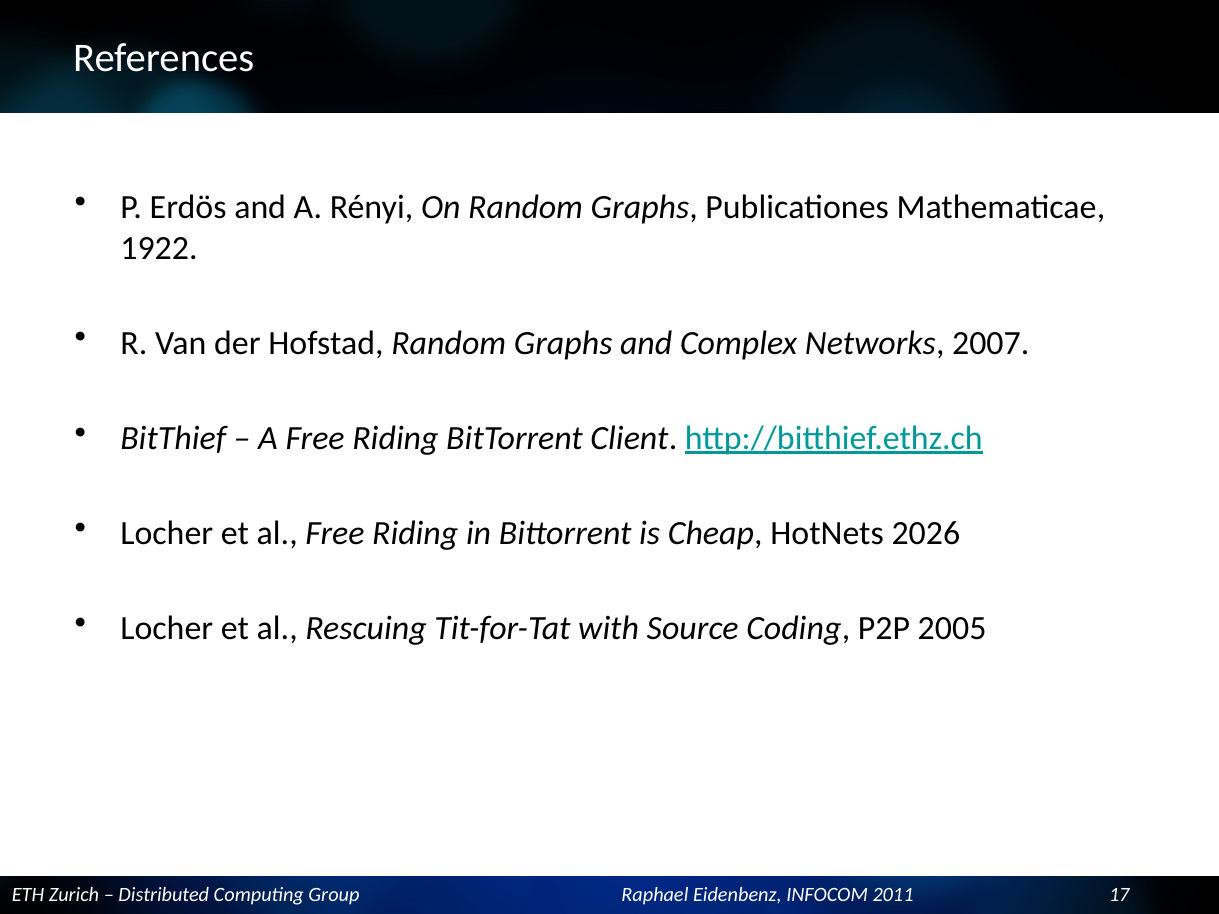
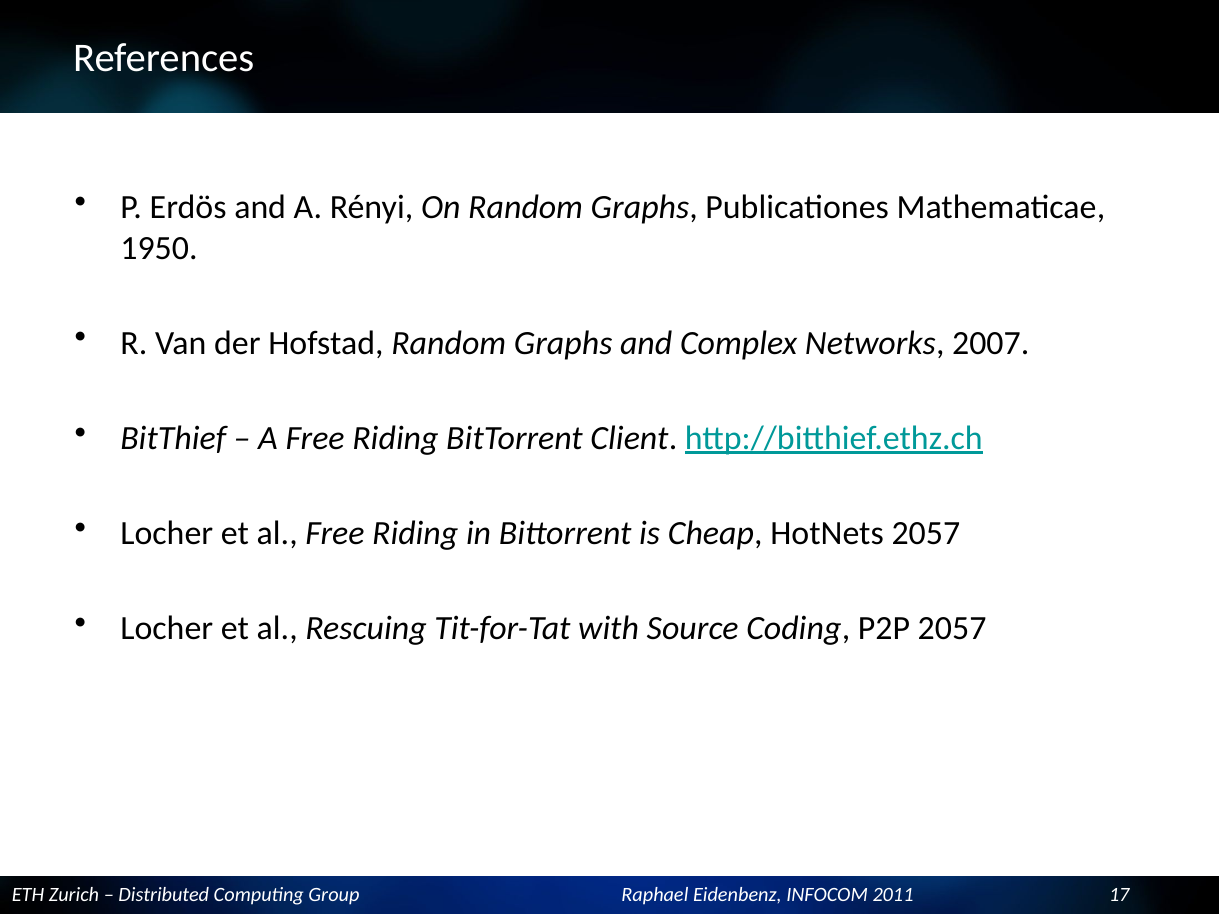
1922: 1922 -> 1950
HotNets 2026: 2026 -> 2057
P2P 2005: 2005 -> 2057
